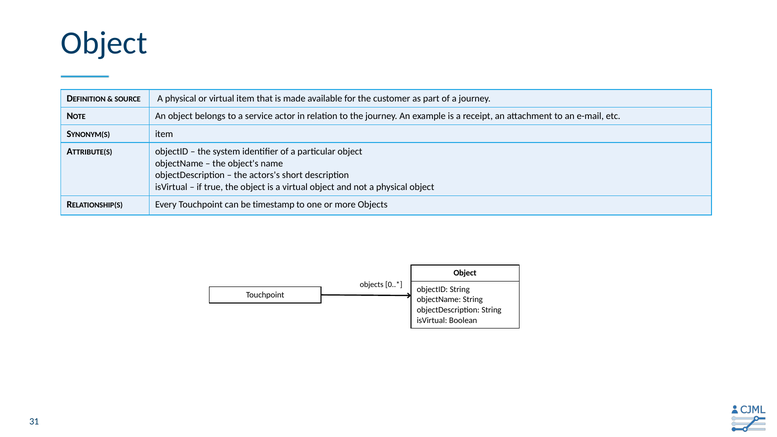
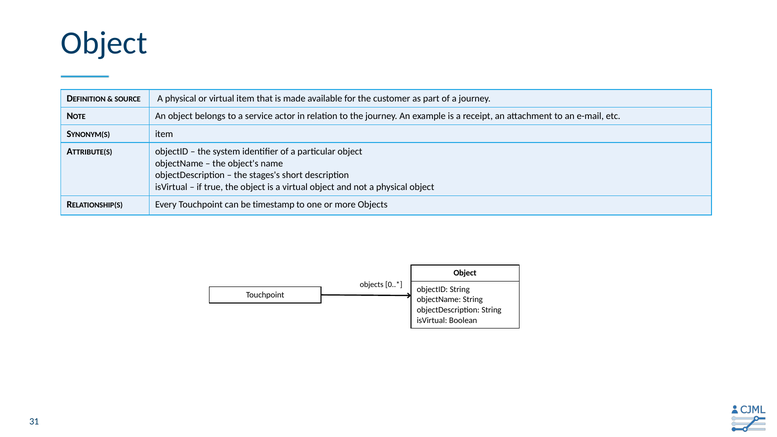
actors's: actors's -> stages's
